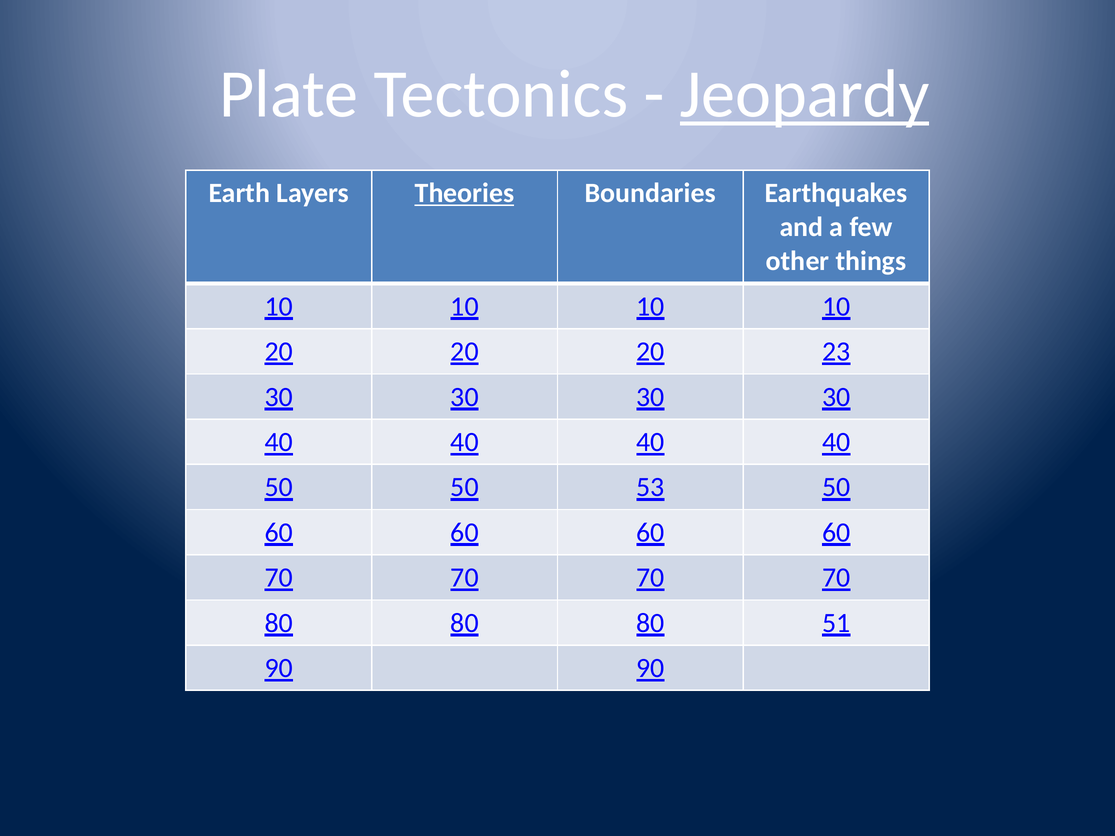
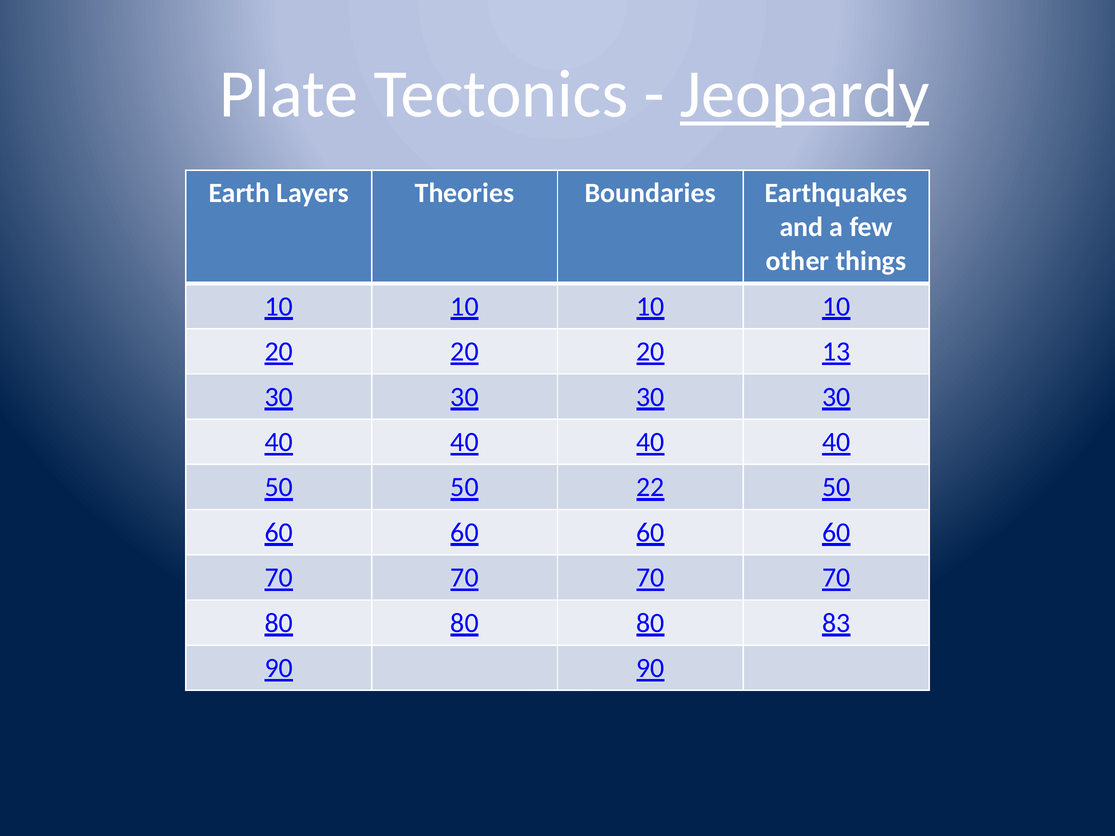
Theories underline: present -> none
23: 23 -> 13
53: 53 -> 22
51: 51 -> 83
